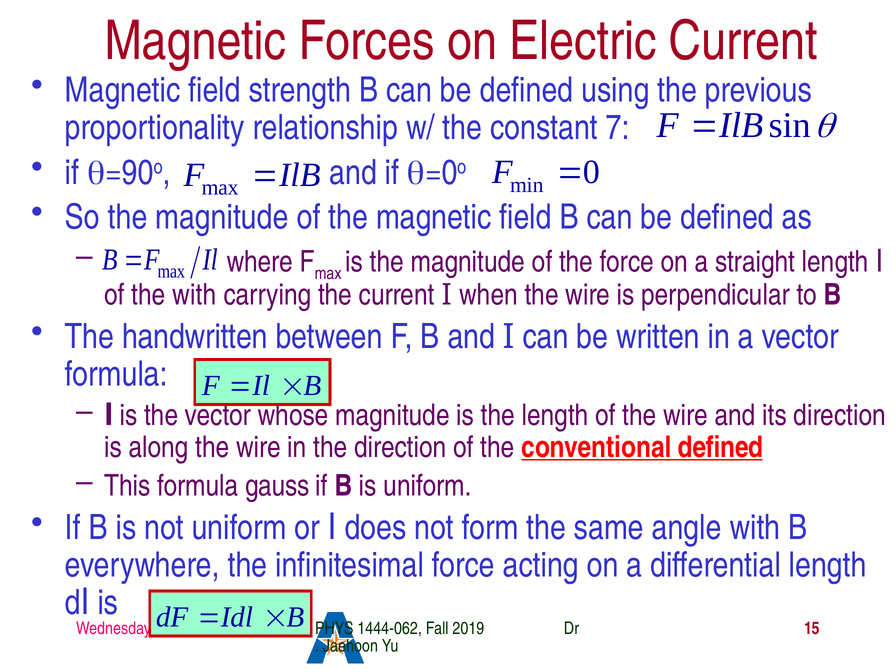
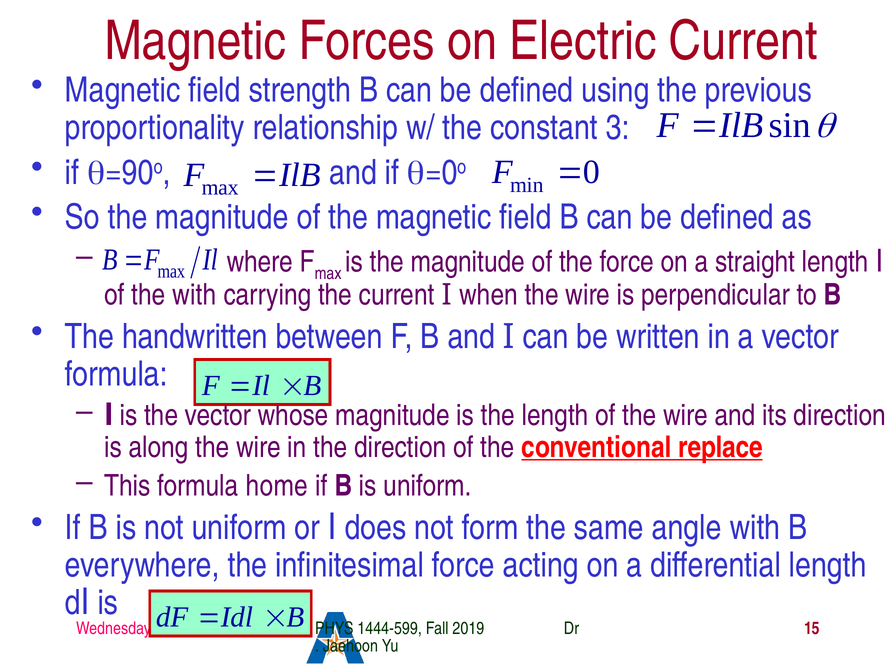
7: 7 -> 3
conventional defined: defined -> replace
gauss: gauss -> home
1444-062: 1444-062 -> 1444-599
